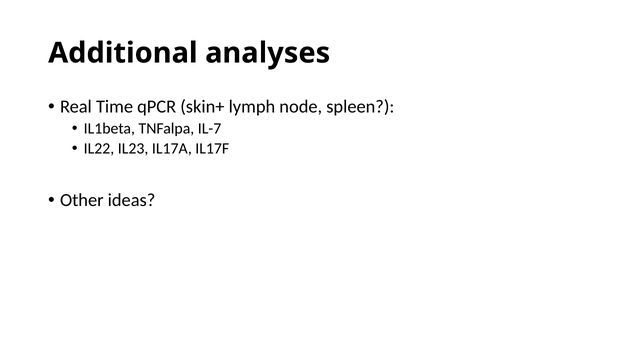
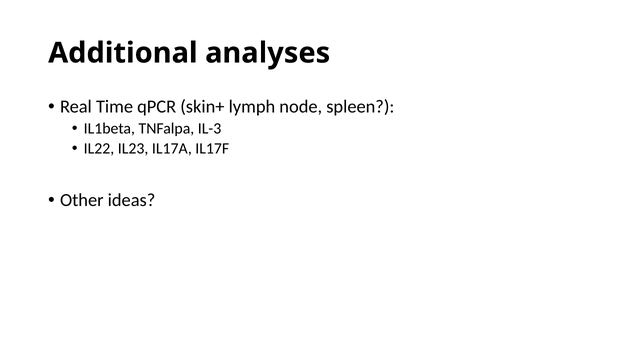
IL-7: IL-7 -> IL-3
